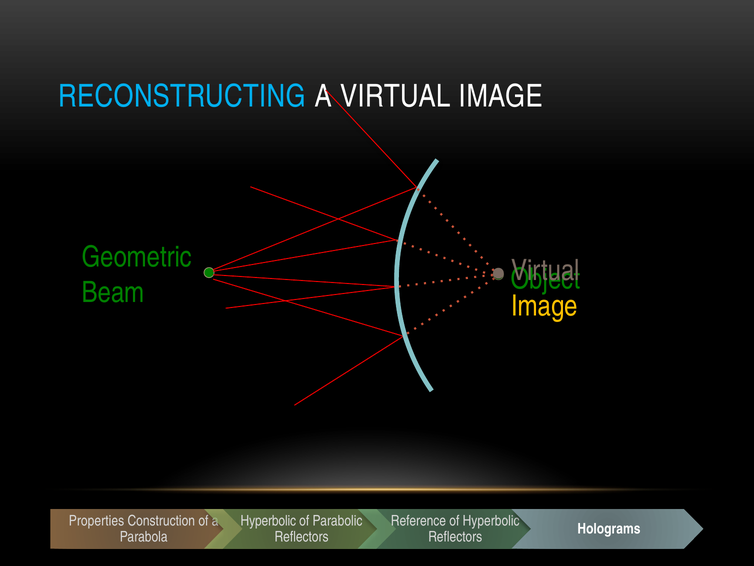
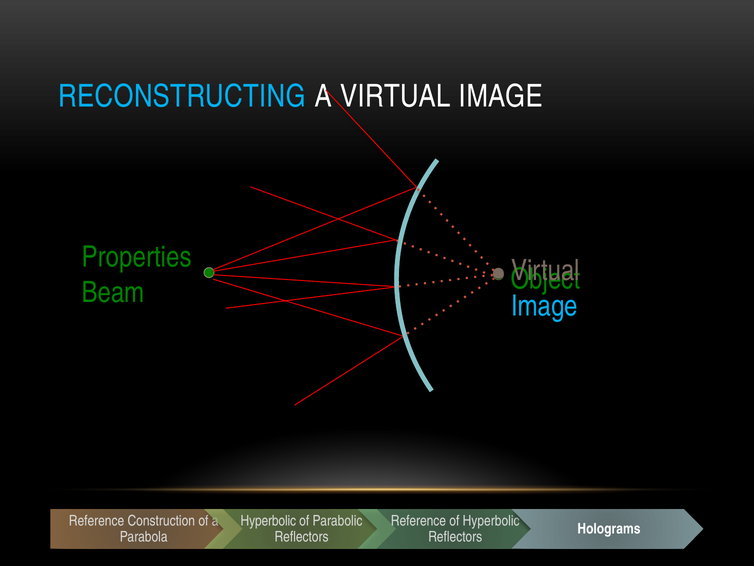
Geometric: Geometric -> Properties
Image at (544, 306) colour: yellow -> light blue
Properties at (96, 520): Properties -> Reference
